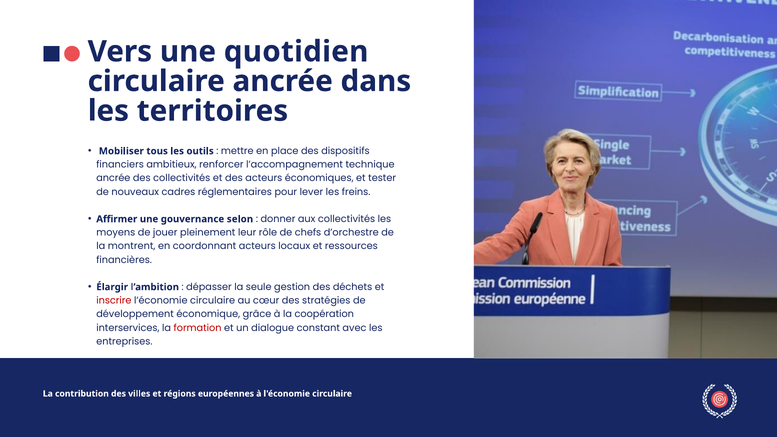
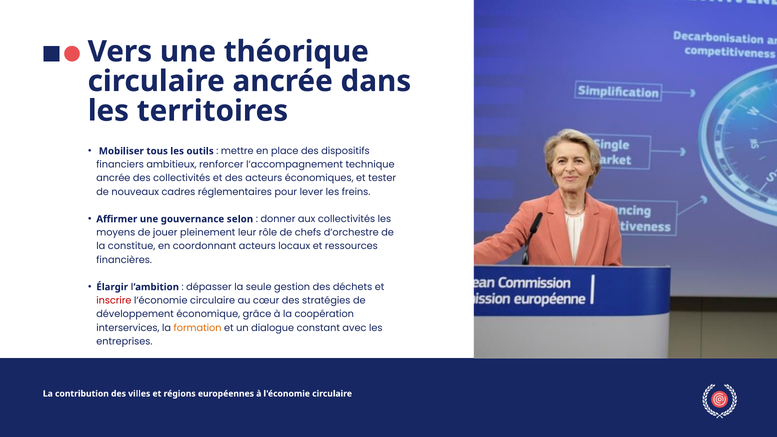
quotidien: quotidien -> théorique
montrent: montrent -> constitue
formation colour: red -> orange
